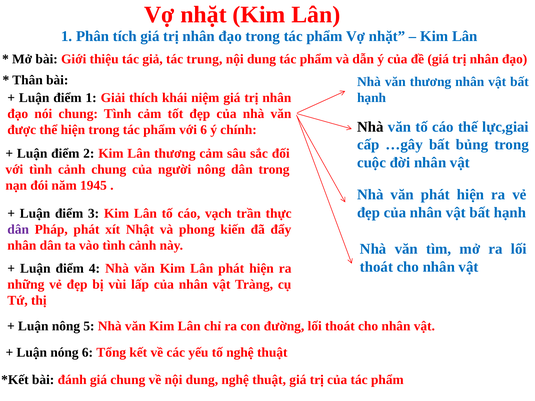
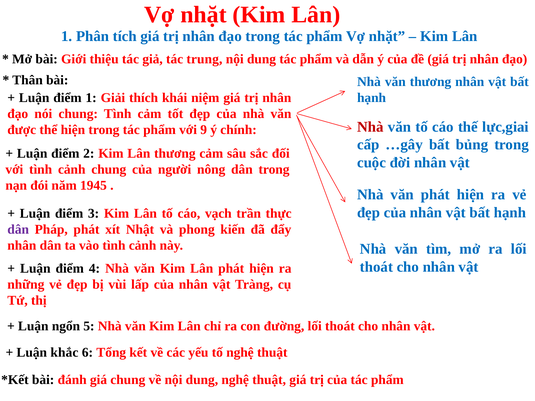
Nhà at (370, 127) colour: black -> red
với 6: 6 -> 9
Luận nông: nông -> ngổn
nóng: nóng -> khắc
